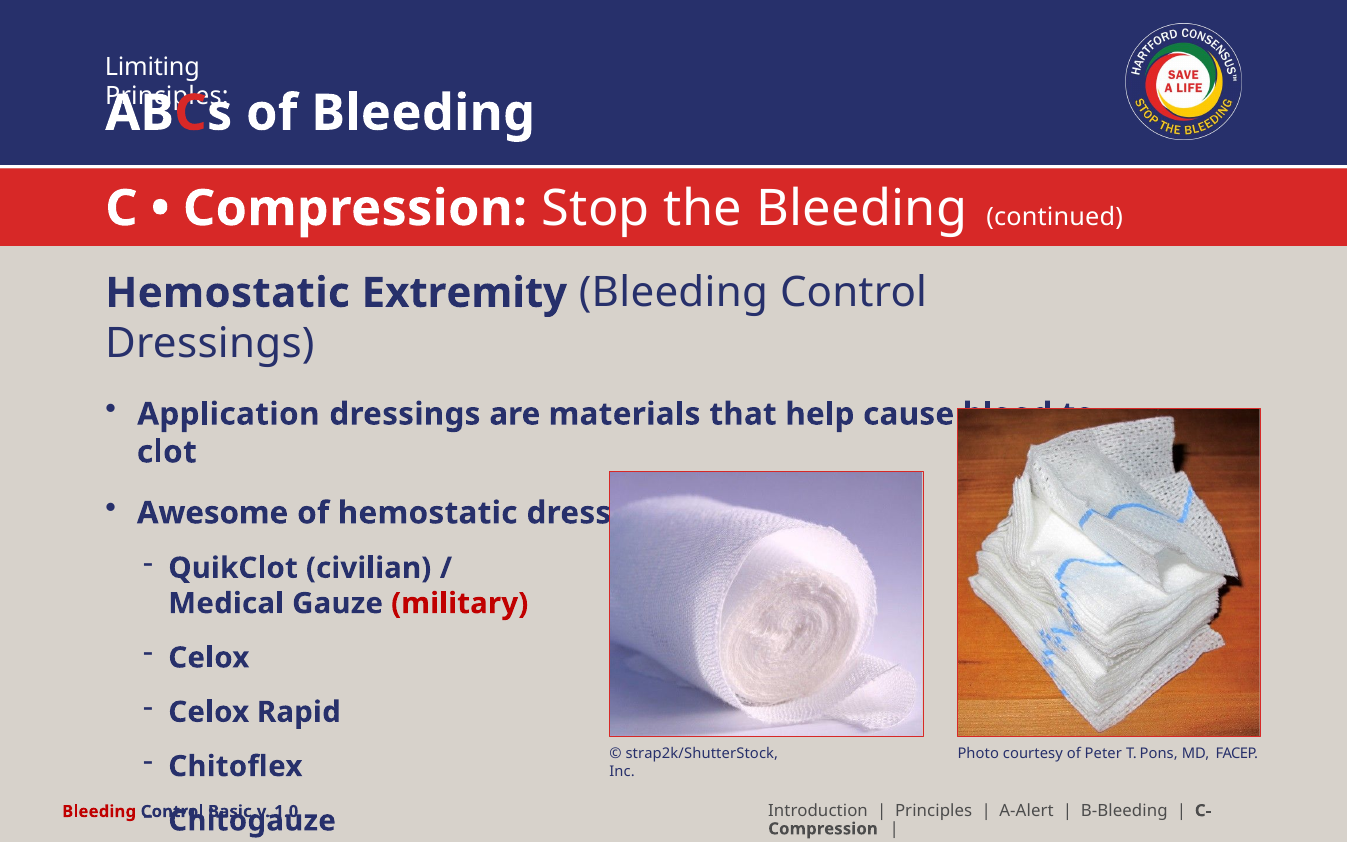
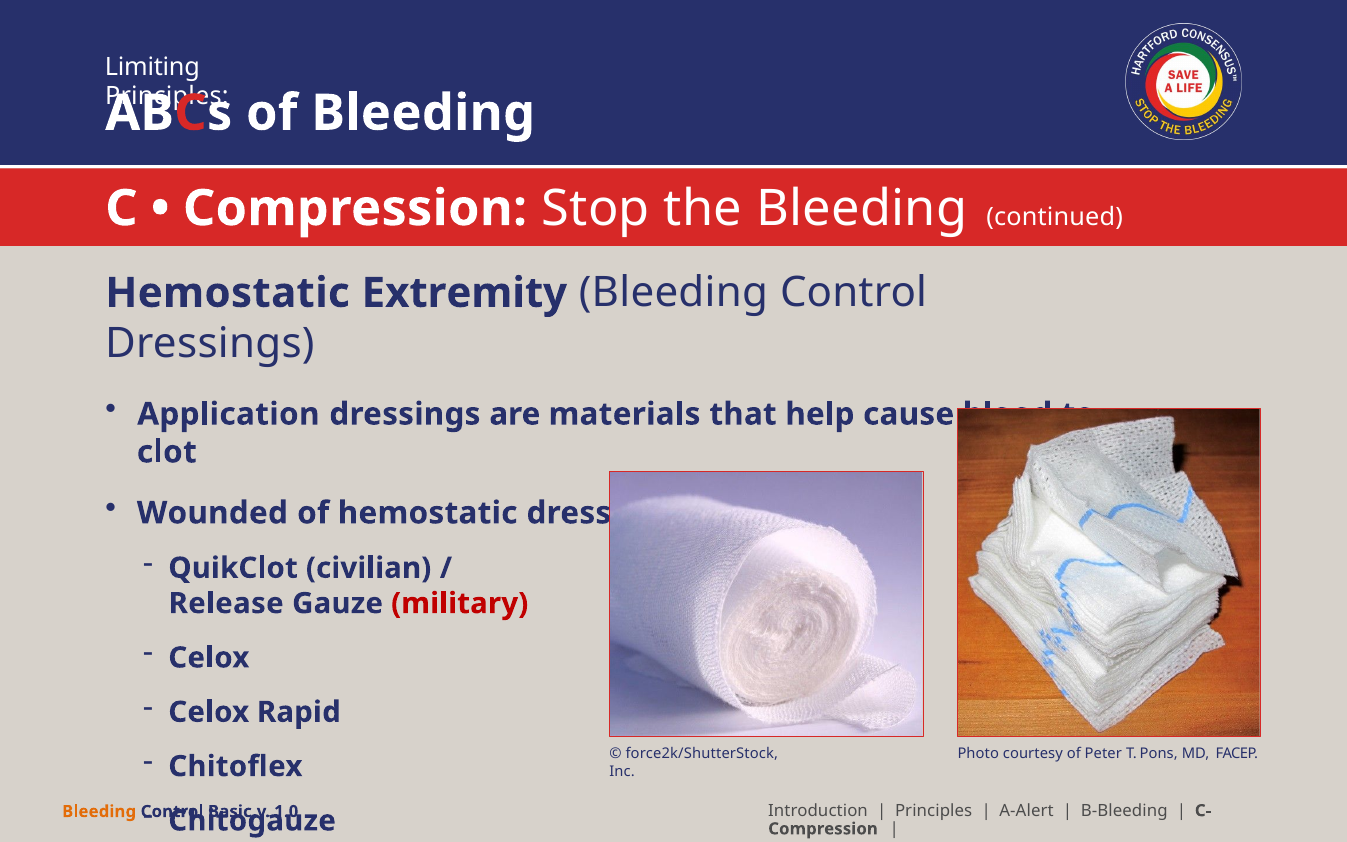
Awesome: Awesome -> Wounded
Medical: Medical -> Release
strap2k/ShutterStock: strap2k/ShutterStock -> force2k/ShutterStock
Bleeding at (99, 811) colour: red -> orange
